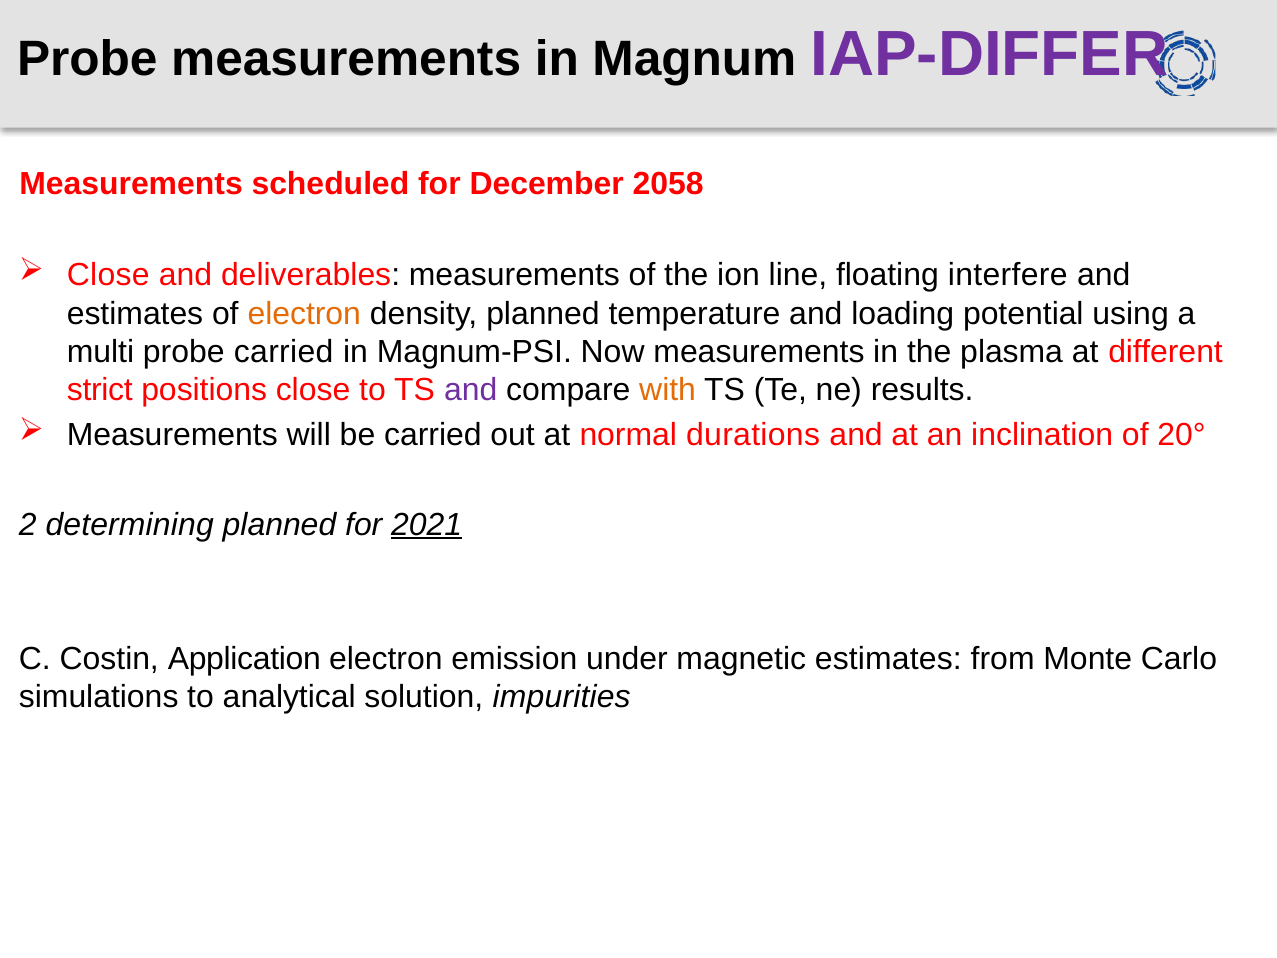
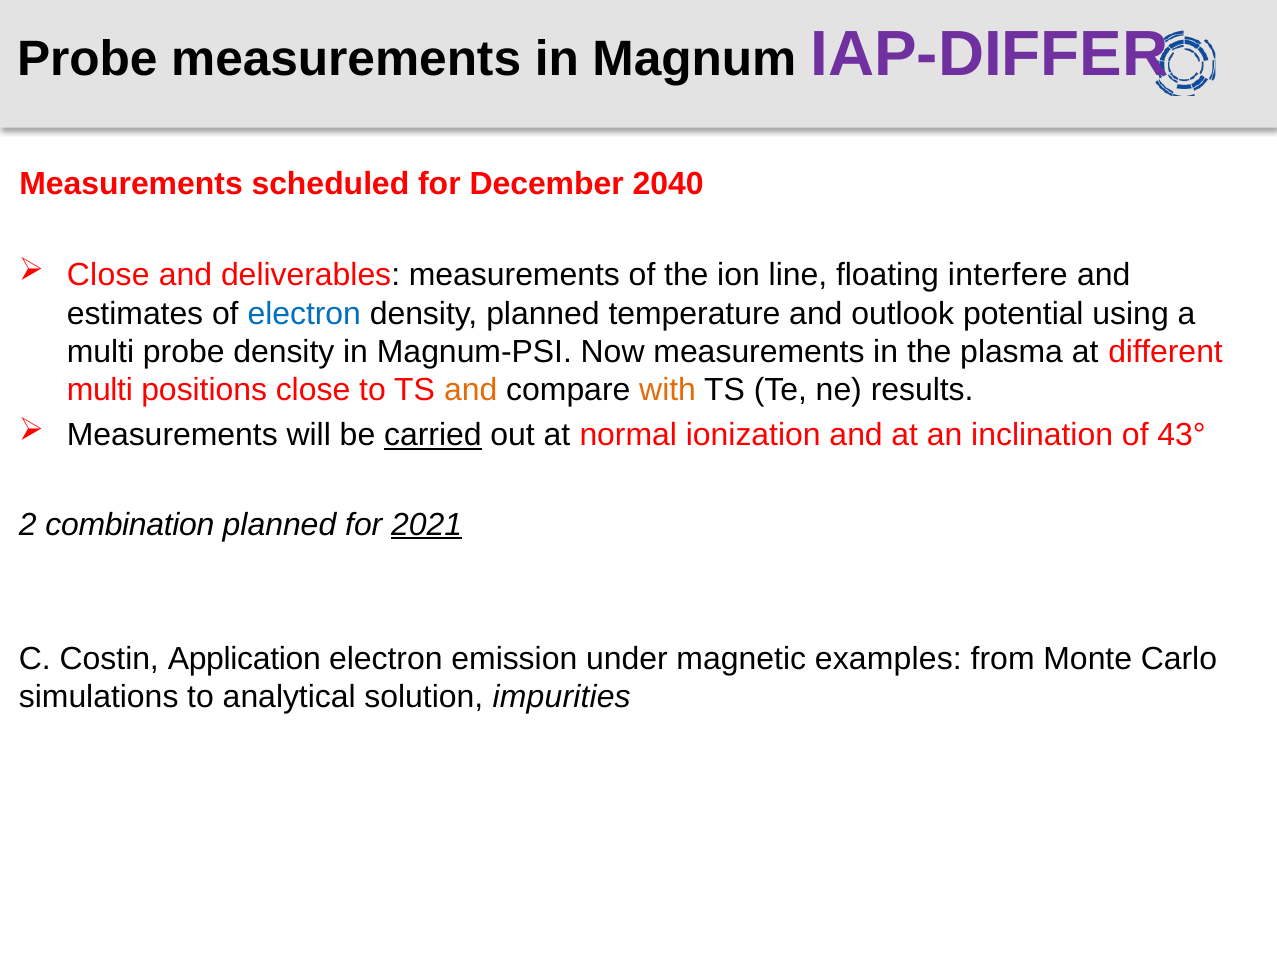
2058: 2058 -> 2040
electron at (304, 314) colour: orange -> blue
loading: loading -> outlook
probe carried: carried -> density
strict at (100, 390): strict -> multi
and at (471, 390) colour: purple -> orange
carried at (433, 435) underline: none -> present
durations: durations -> ionization
20°: 20° -> 43°
determining: determining -> combination
magnetic estimates: estimates -> examples
